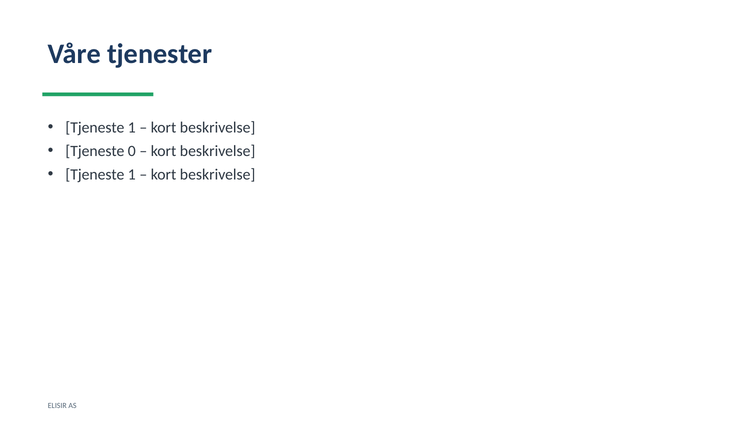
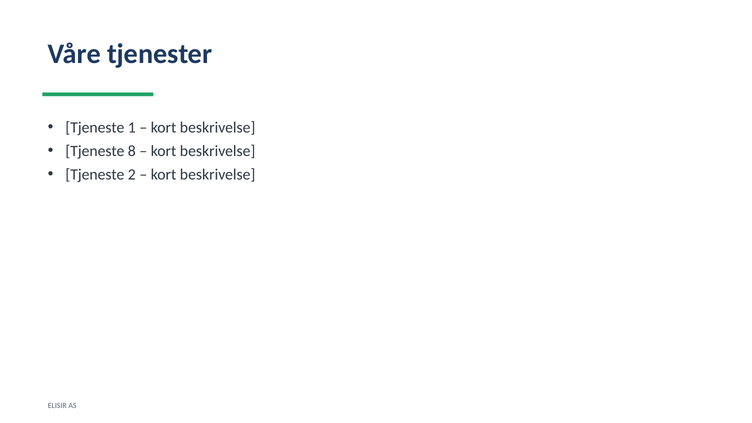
0: 0 -> 8
1 at (132, 174): 1 -> 2
